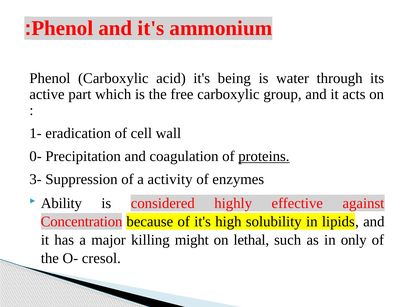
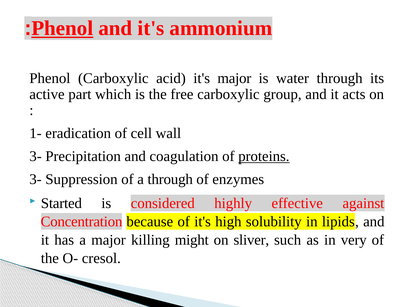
Phenol at (62, 28) underline: none -> present
it's being: being -> major
0- at (36, 156): 0- -> 3-
a activity: activity -> through
Ability: Ability -> Started
lethal: lethal -> sliver
only: only -> very
